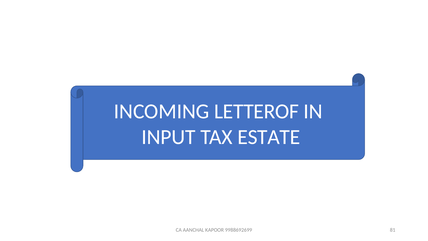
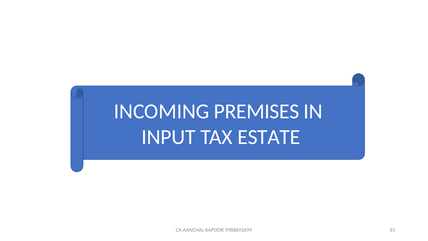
LETTEROF: LETTEROF -> PREMISES
